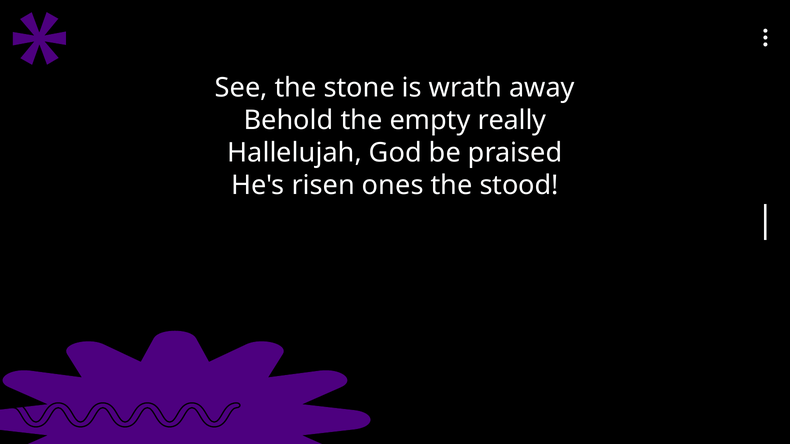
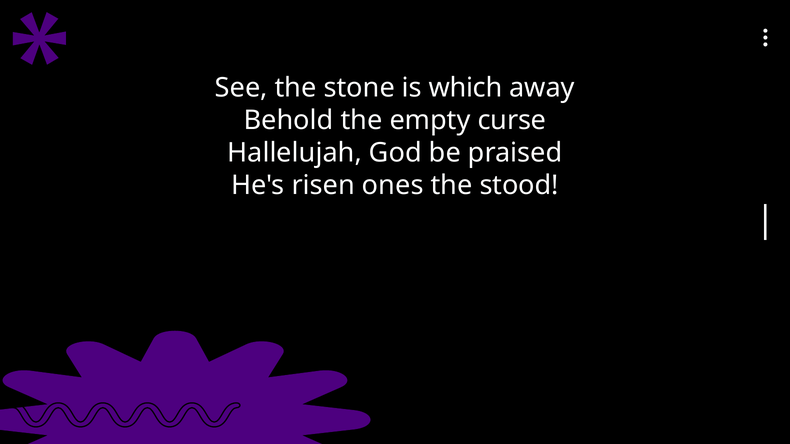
wrath: wrath -> which
really: really -> curse
